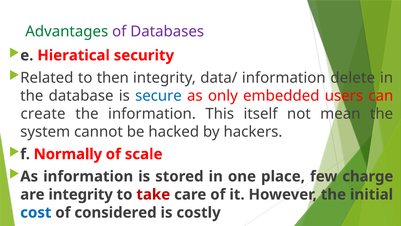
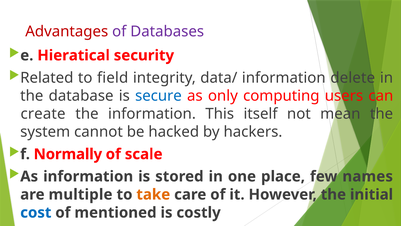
Advantages colour: green -> red
then: then -> field
embedded: embedded -> computing
charge: charge -> names
are integrity: integrity -> multiple
take colour: red -> orange
considered: considered -> mentioned
